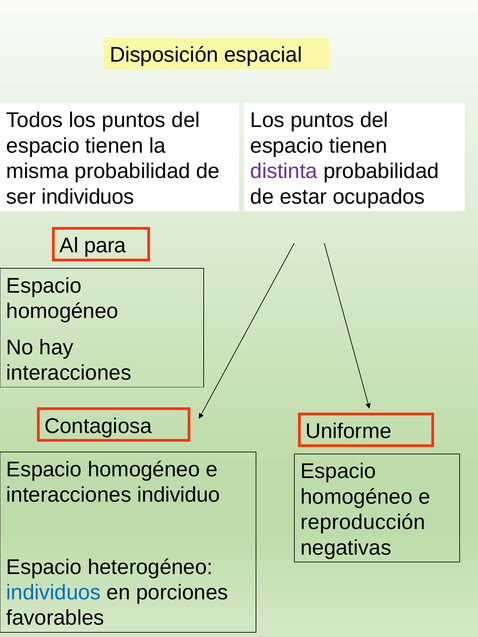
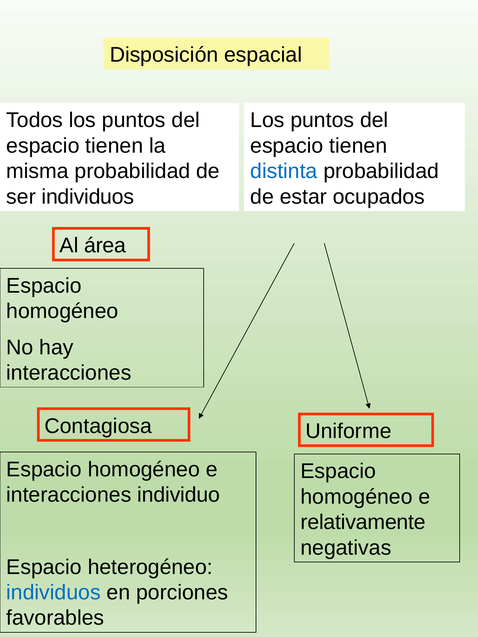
distinta colour: purple -> blue
para: para -> área
reproducción: reproducción -> relativamente
